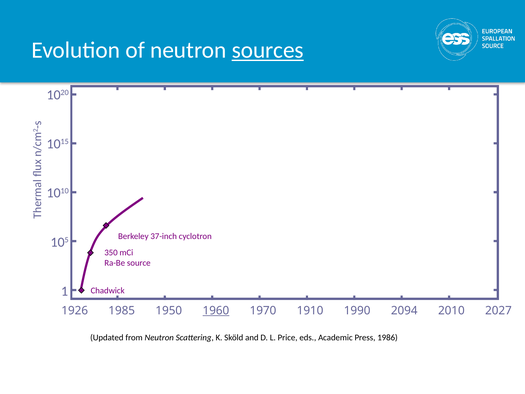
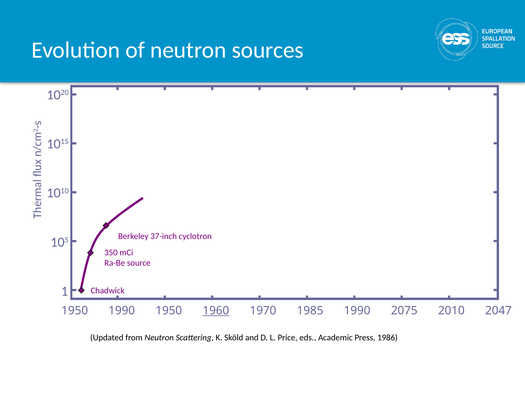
sources underline: present -> none
1926 at (75, 311): 1926 -> 1950
1985 at (122, 311): 1985 -> 1990
1910: 1910 -> 1985
2094: 2094 -> 2075
2027: 2027 -> 2047
